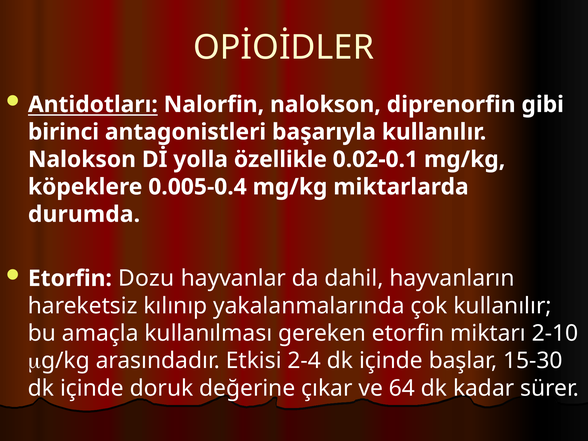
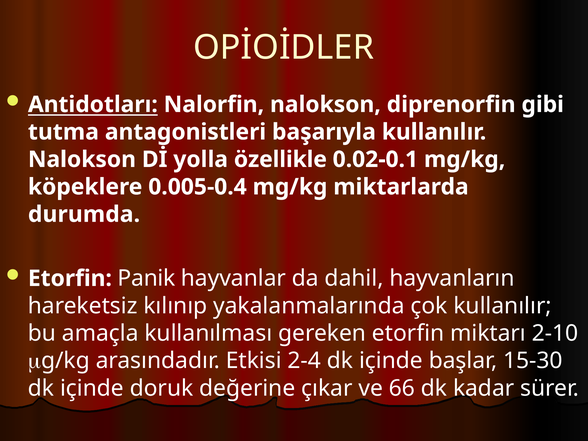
birinci: birinci -> tutma
Dozu: Dozu -> Panik
64: 64 -> 66
